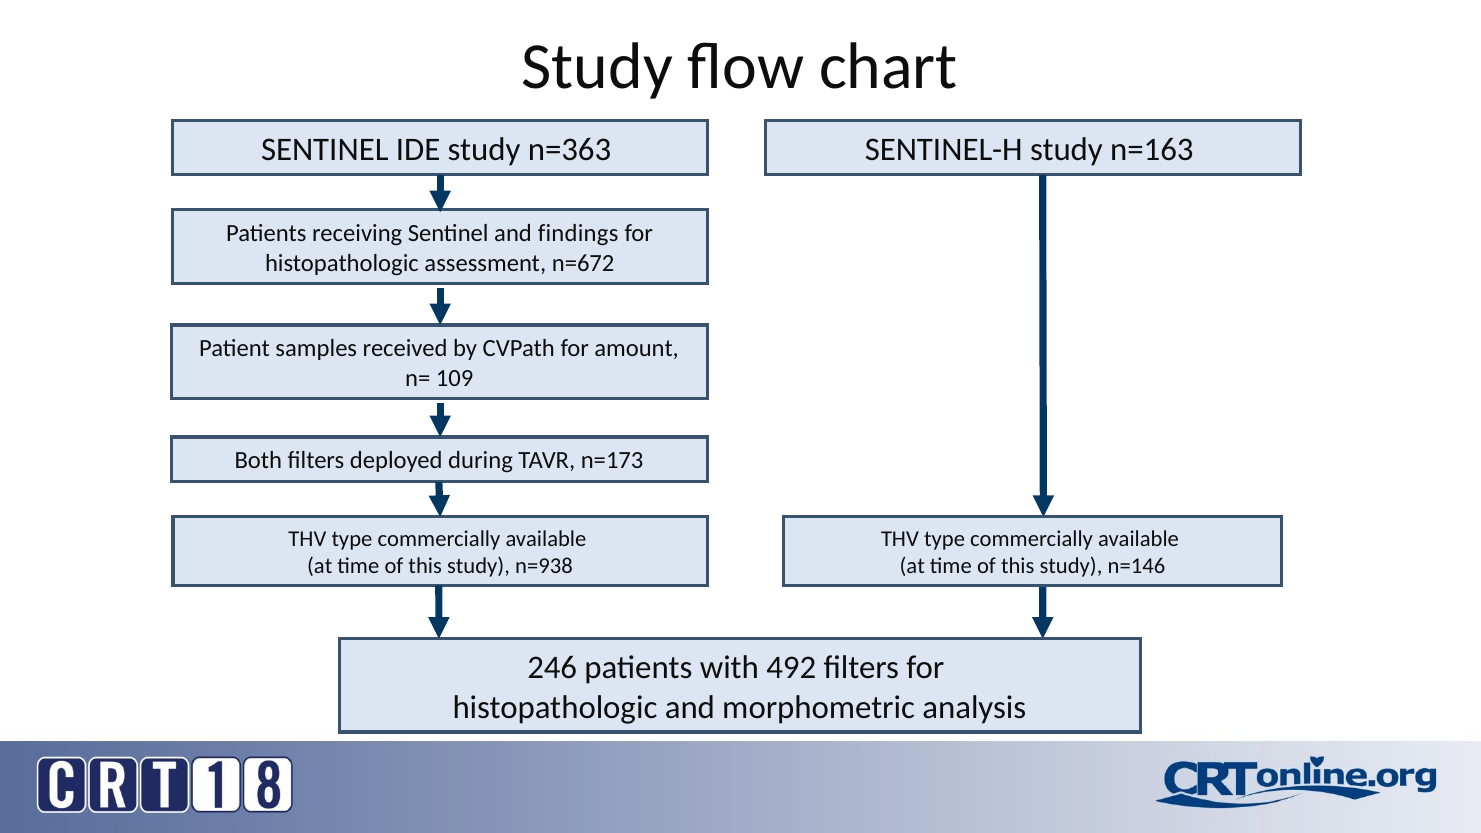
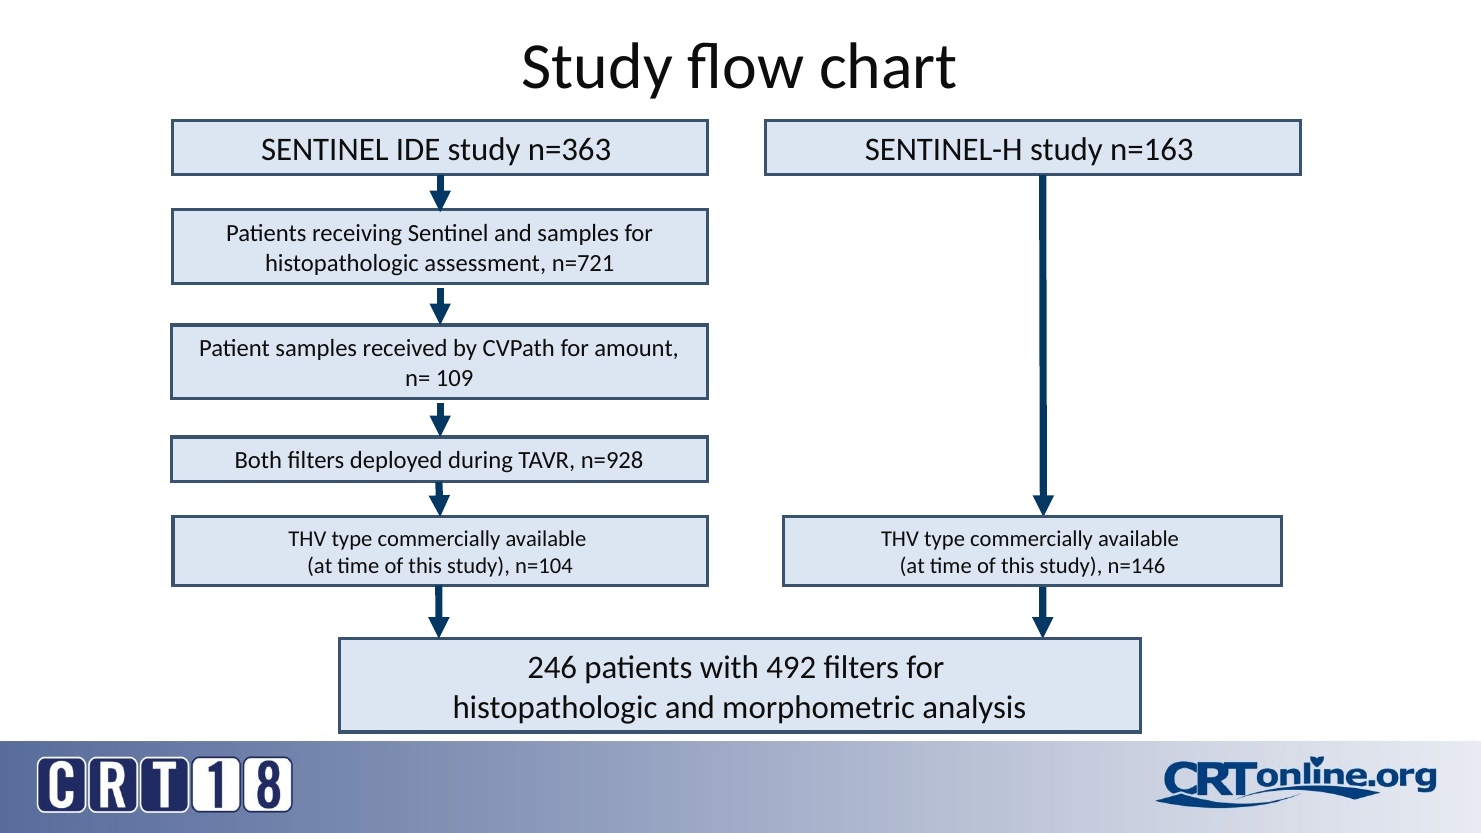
and findings: findings -> samples
n=672: n=672 -> n=721
n=173: n=173 -> n=928
n=938: n=938 -> n=104
